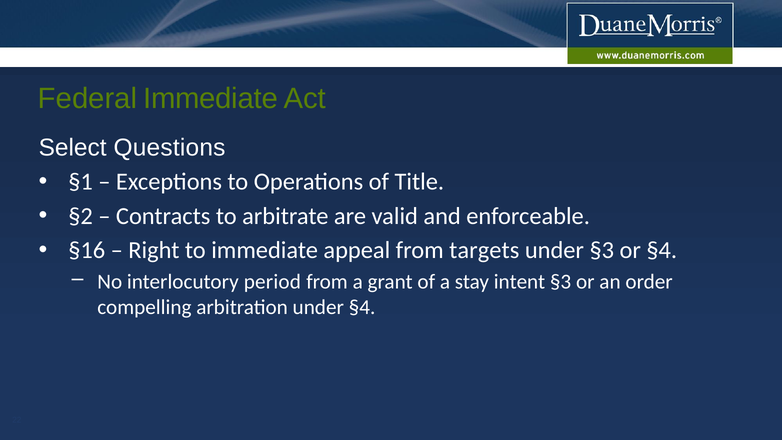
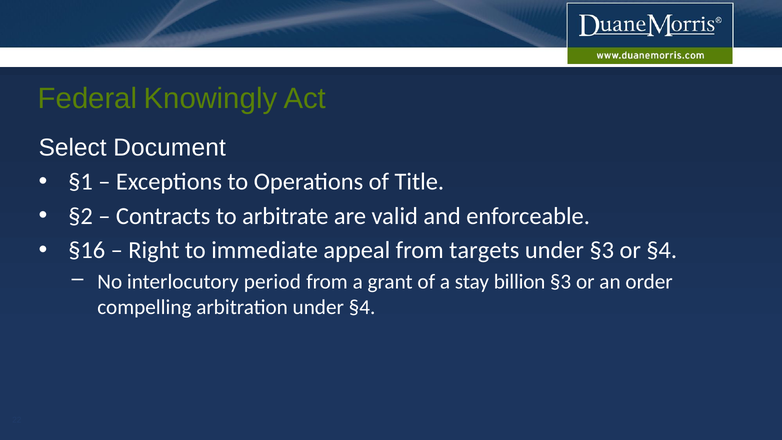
Federal Immediate: Immediate -> Knowingly
Questions: Questions -> Document
intent: intent -> billion
